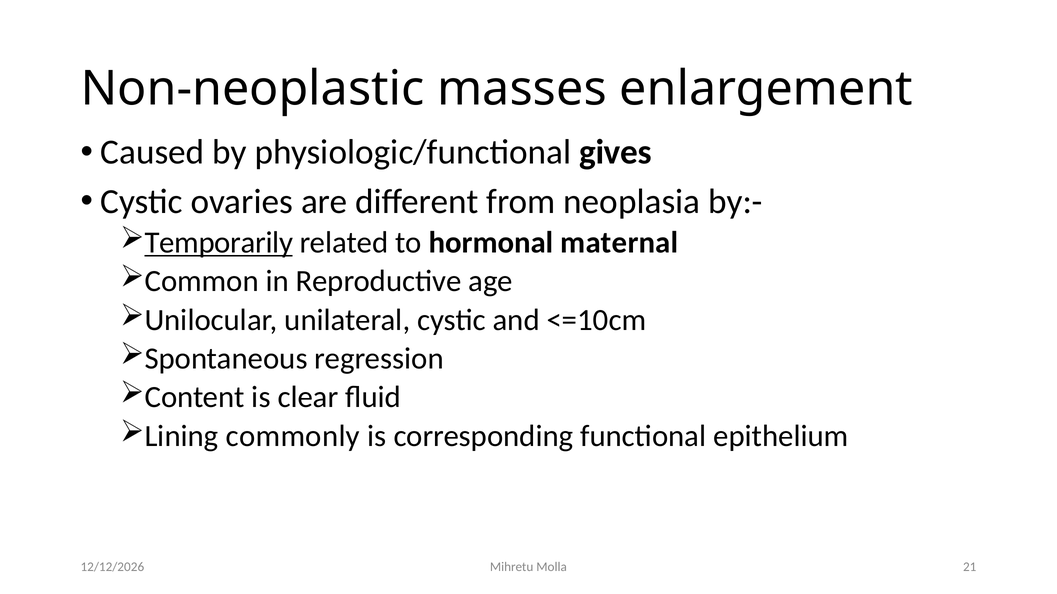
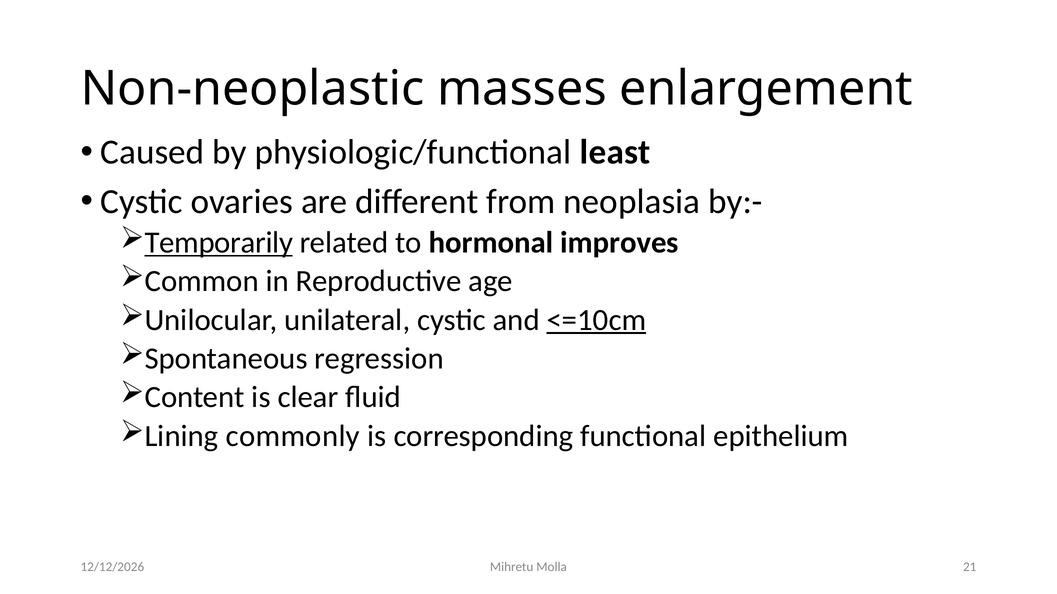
gives: gives -> least
maternal: maternal -> improves
<=10cm underline: none -> present
